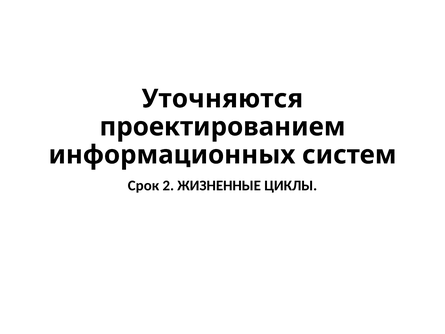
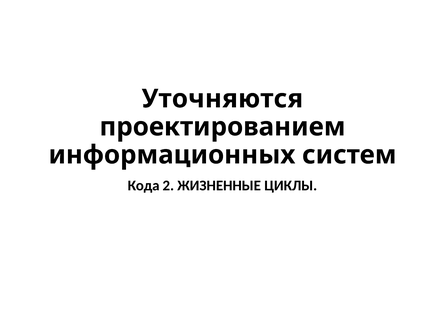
Срок: Срок -> Кода
